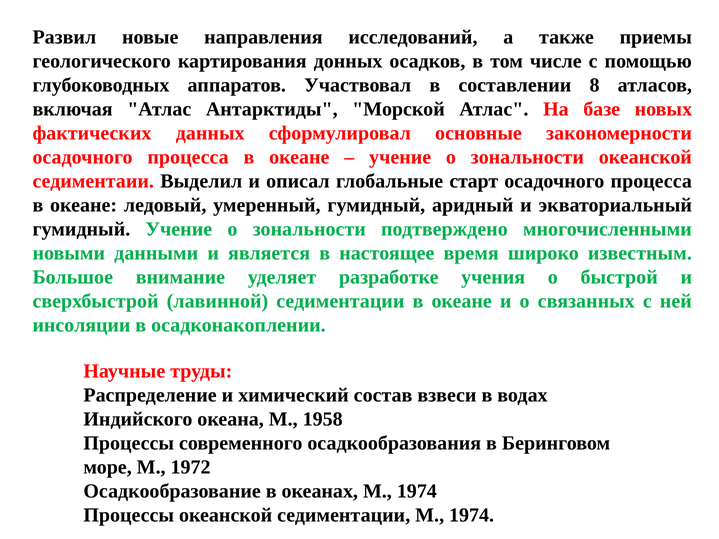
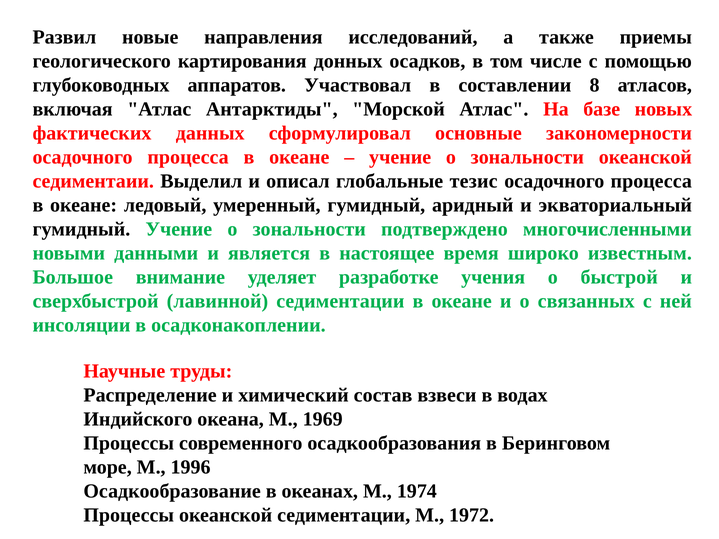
старт: старт -> тезис
1958: 1958 -> 1969
1972: 1972 -> 1996
седиментации М 1974: 1974 -> 1972
